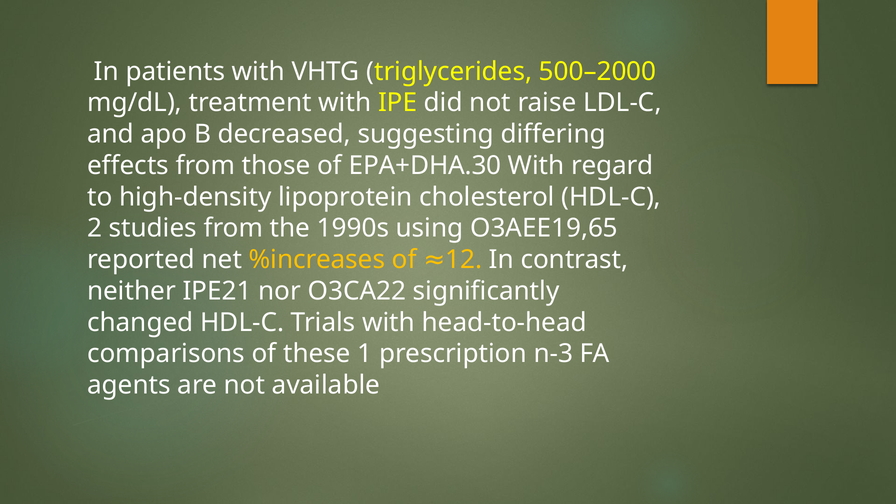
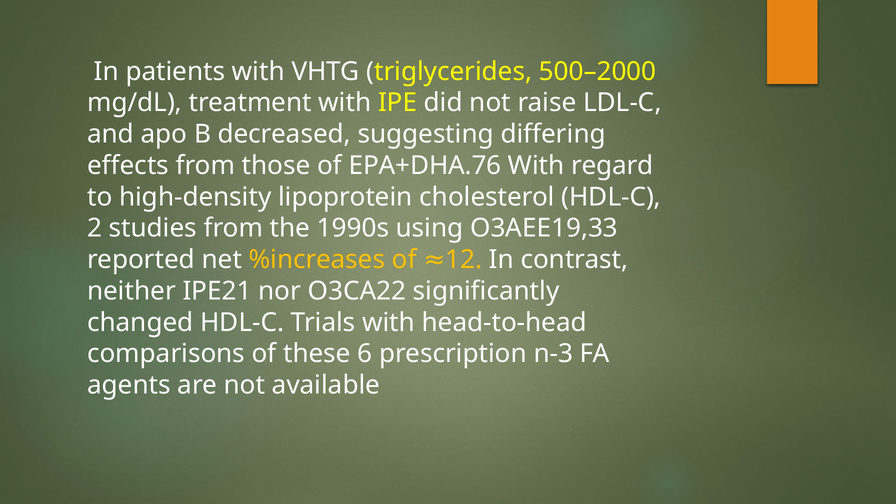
EPA+DHA.30: EPA+DHA.30 -> EPA+DHA.76
O3AEE19,65: O3AEE19,65 -> O3AEE19,33
1: 1 -> 6
